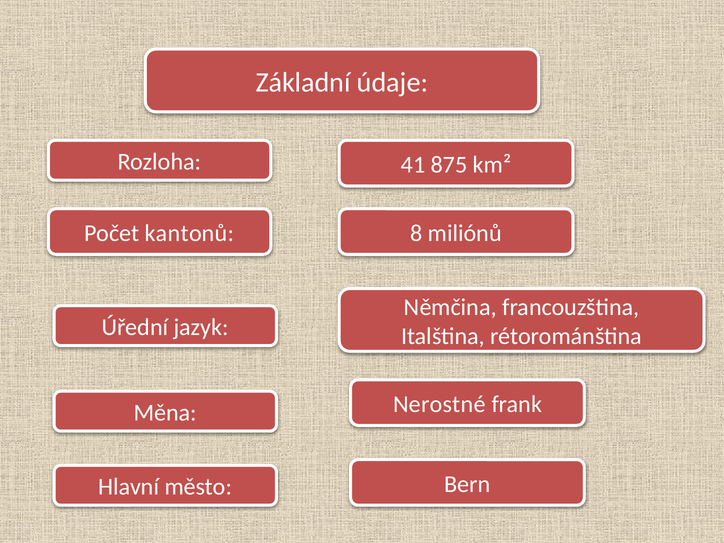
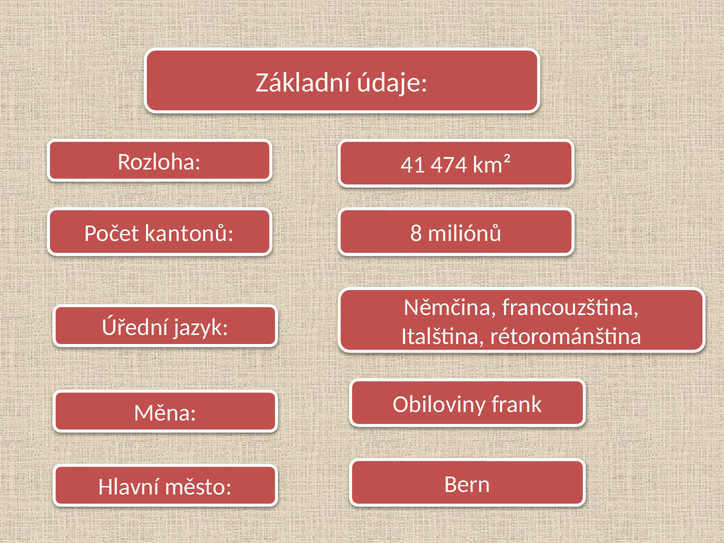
875: 875 -> 474
Nerostné: Nerostné -> Obiloviny
